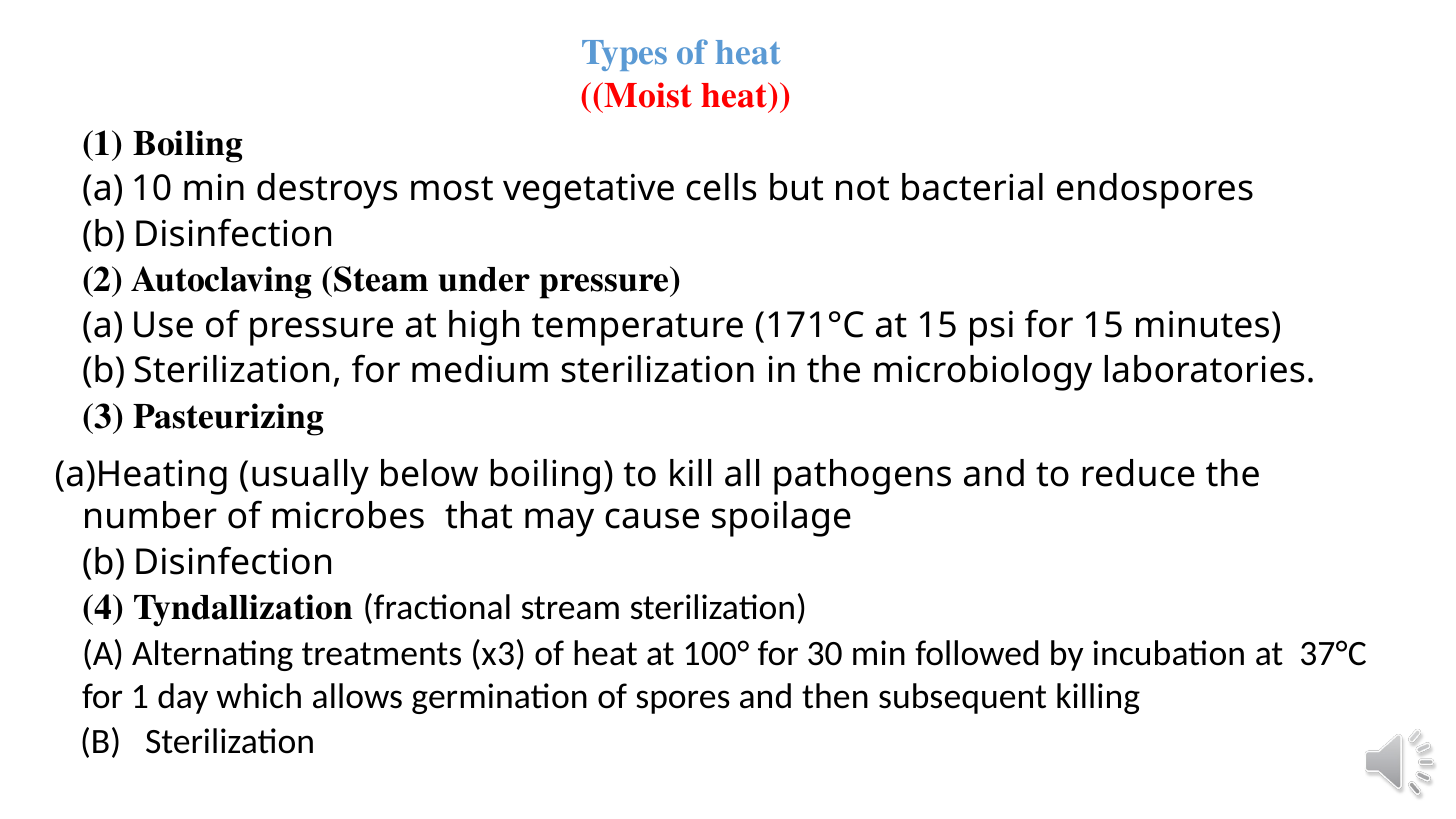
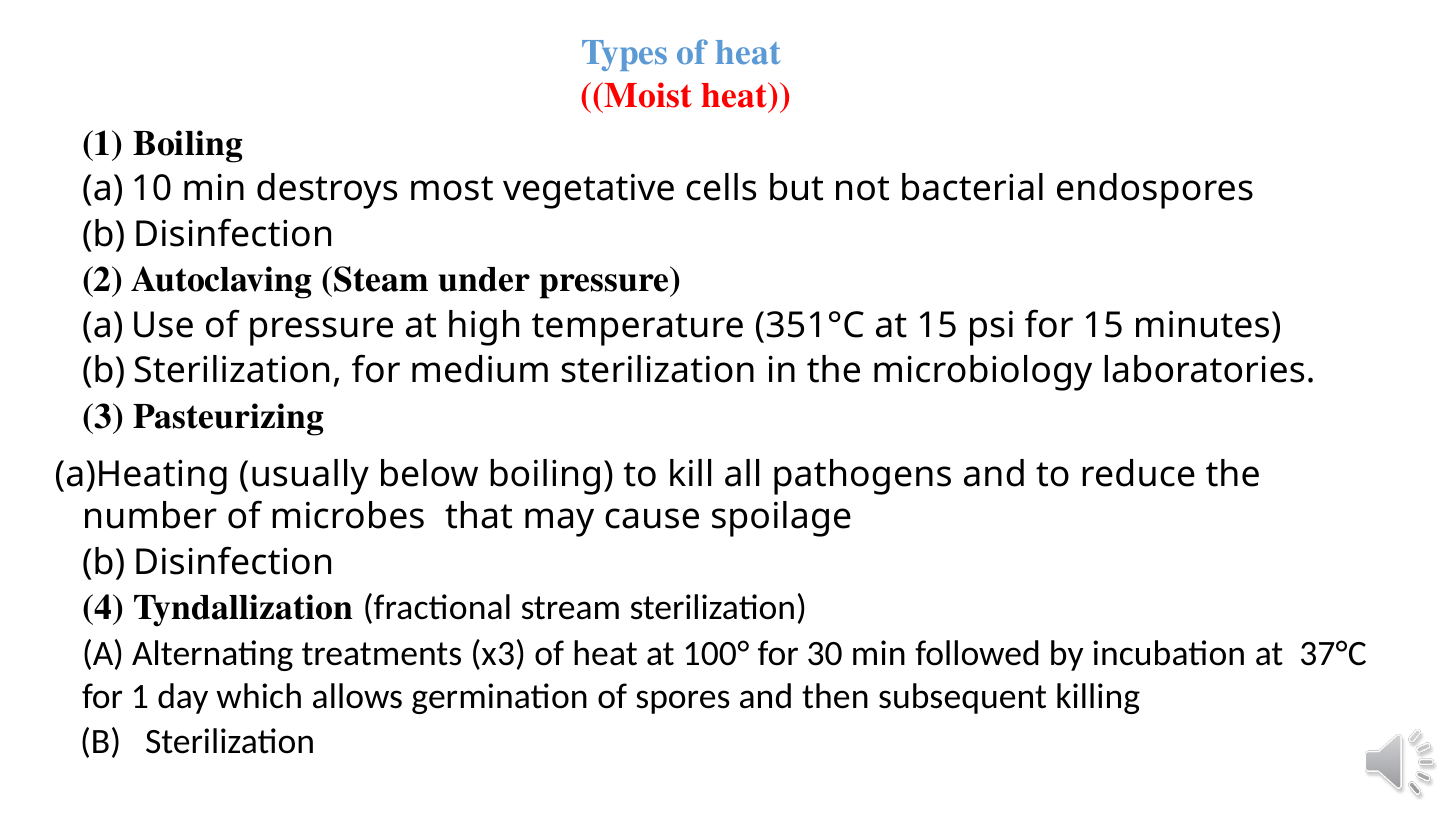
171°C: 171°C -> 351°C
